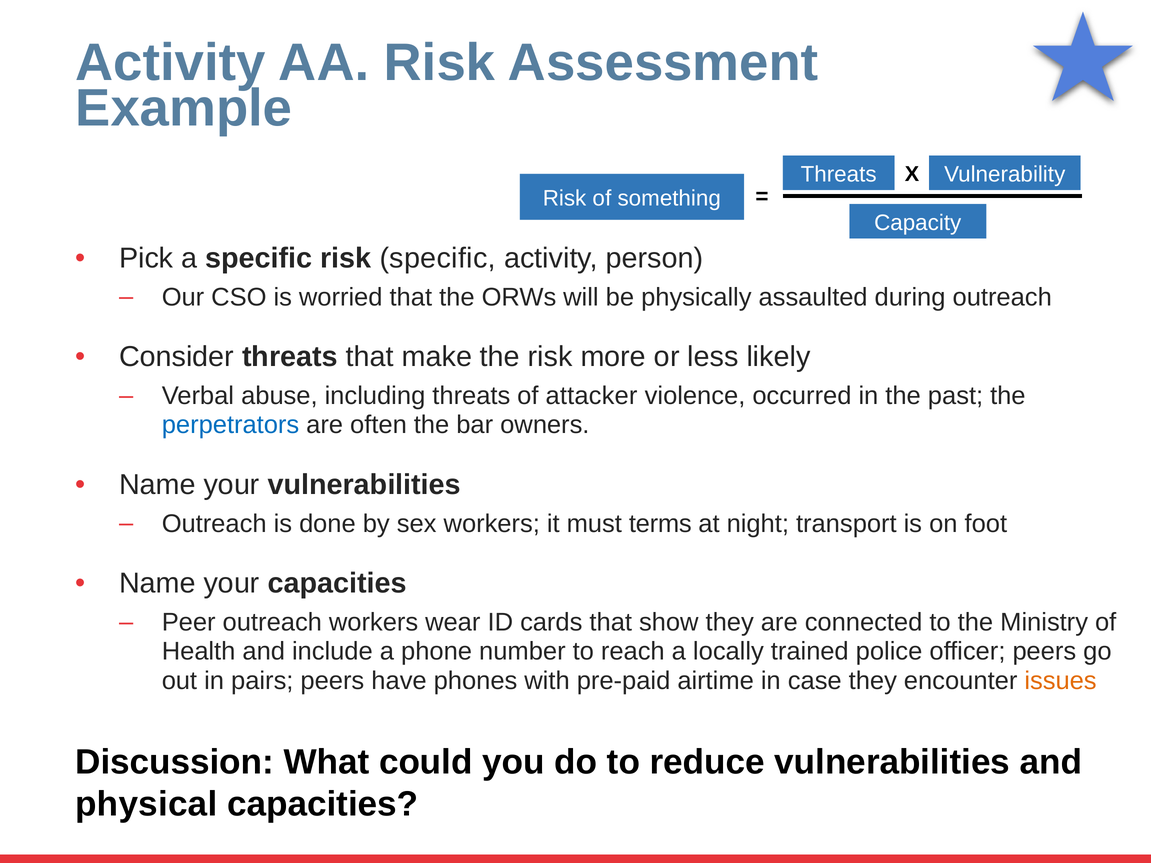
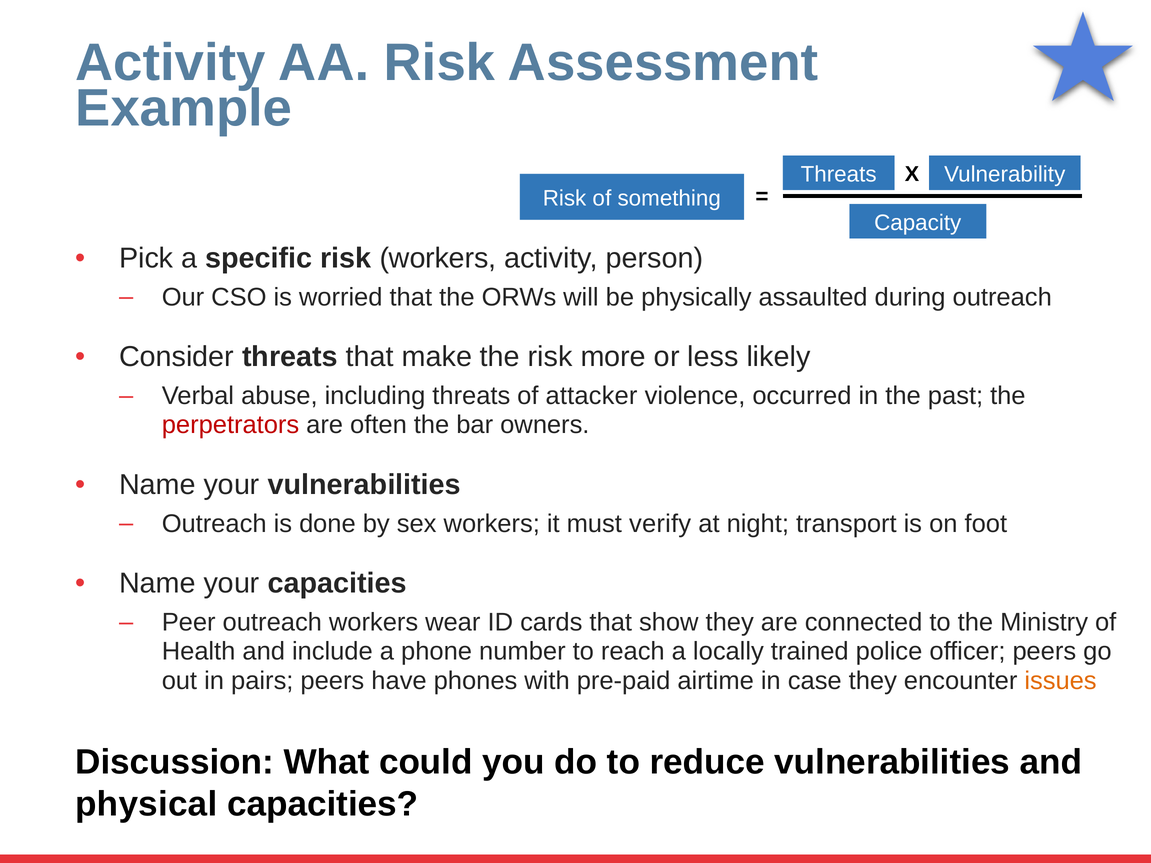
risk specific: specific -> workers
perpetrators colour: blue -> red
terms: terms -> verify
